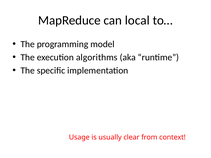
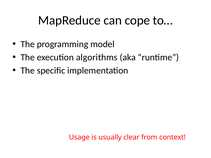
local: local -> cope
